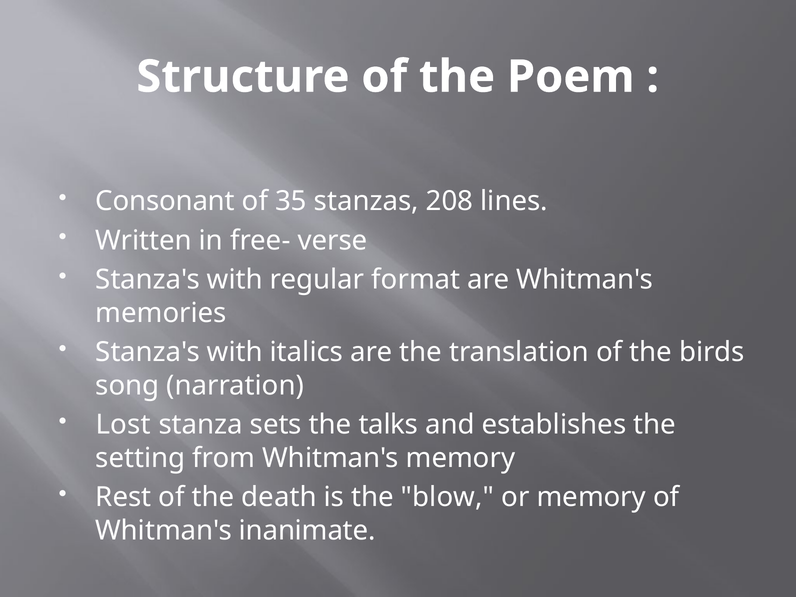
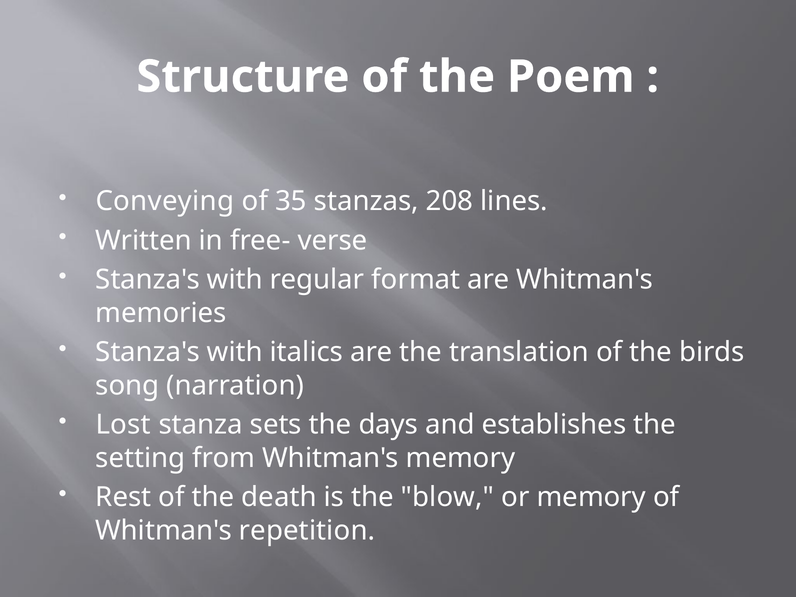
Consonant: Consonant -> Conveying
talks: talks -> days
inanimate: inanimate -> repetition
